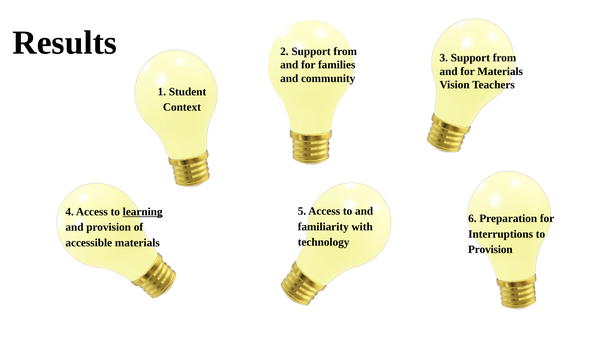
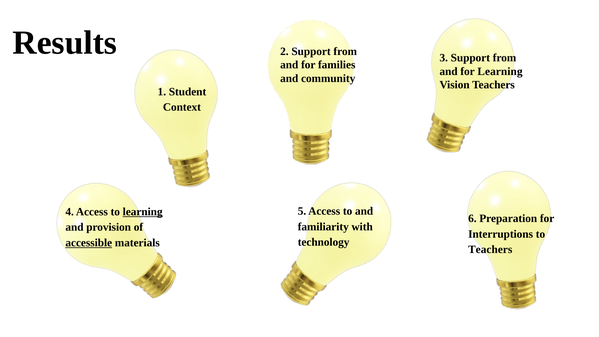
for Materials: Materials -> Learning
accessible underline: none -> present
Provision at (490, 249): Provision -> Teachers
